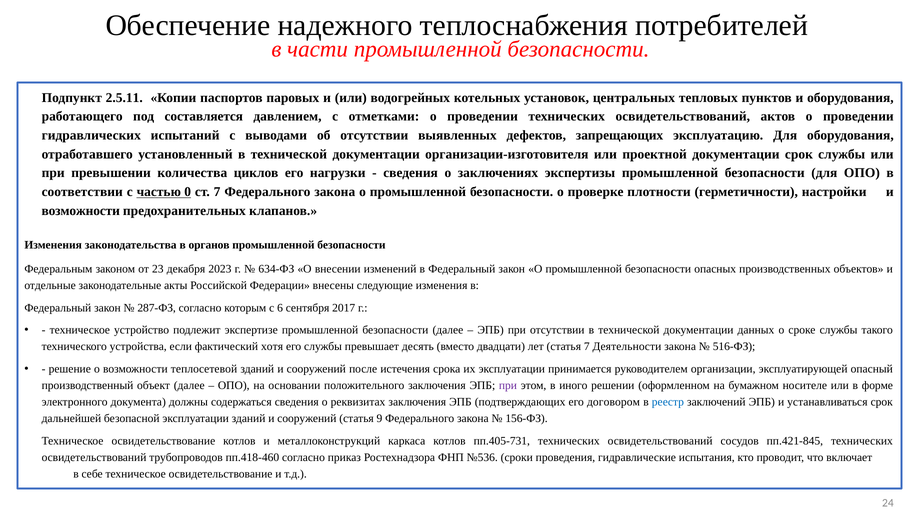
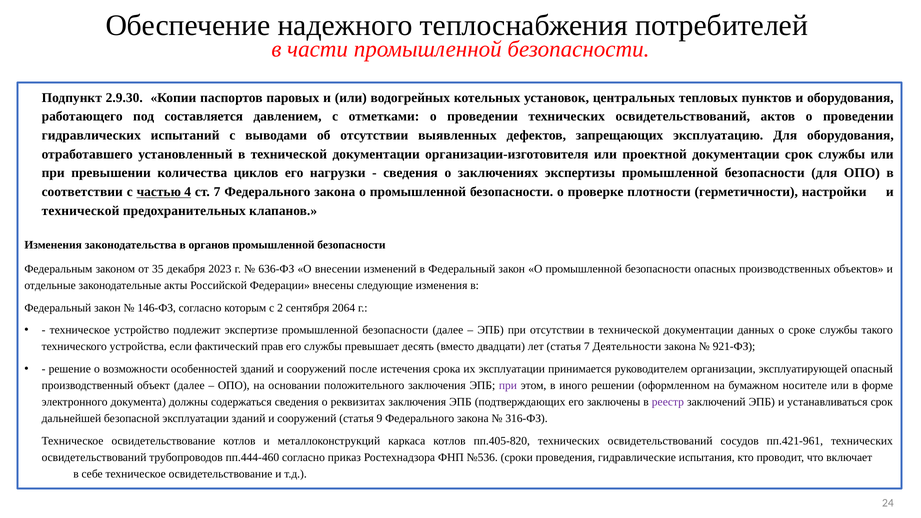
2.5.11: 2.5.11 -> 2.9.30
0: 0 -> 4
возможности at (81, 211): возможности -> технической
23: 23 -> 35
634-ФЗ: 634-ФЗ -> 636-ФЗ
287-ФЗ: 287-ФЗ -> 146-ФЗ
6: 6 -> 2
2017: 2017 -> 2064
хотя: хотя -> прав
516-ФЗ: 516-ФЗ -> 921-ФЗ
теплосетевой: теплосетевой -> особенностей
договором: договором -> заключены
реестр colour: blue -> purple
156-ФЗ: 156-ФЗ -> 316-ФЗ
пп.405-731: пп.405-731 -> пп.405-820
пп.421-845: пп.421-845 -> пп.421-961
пп.418-460: пп.418-460 -> пп.444-460
